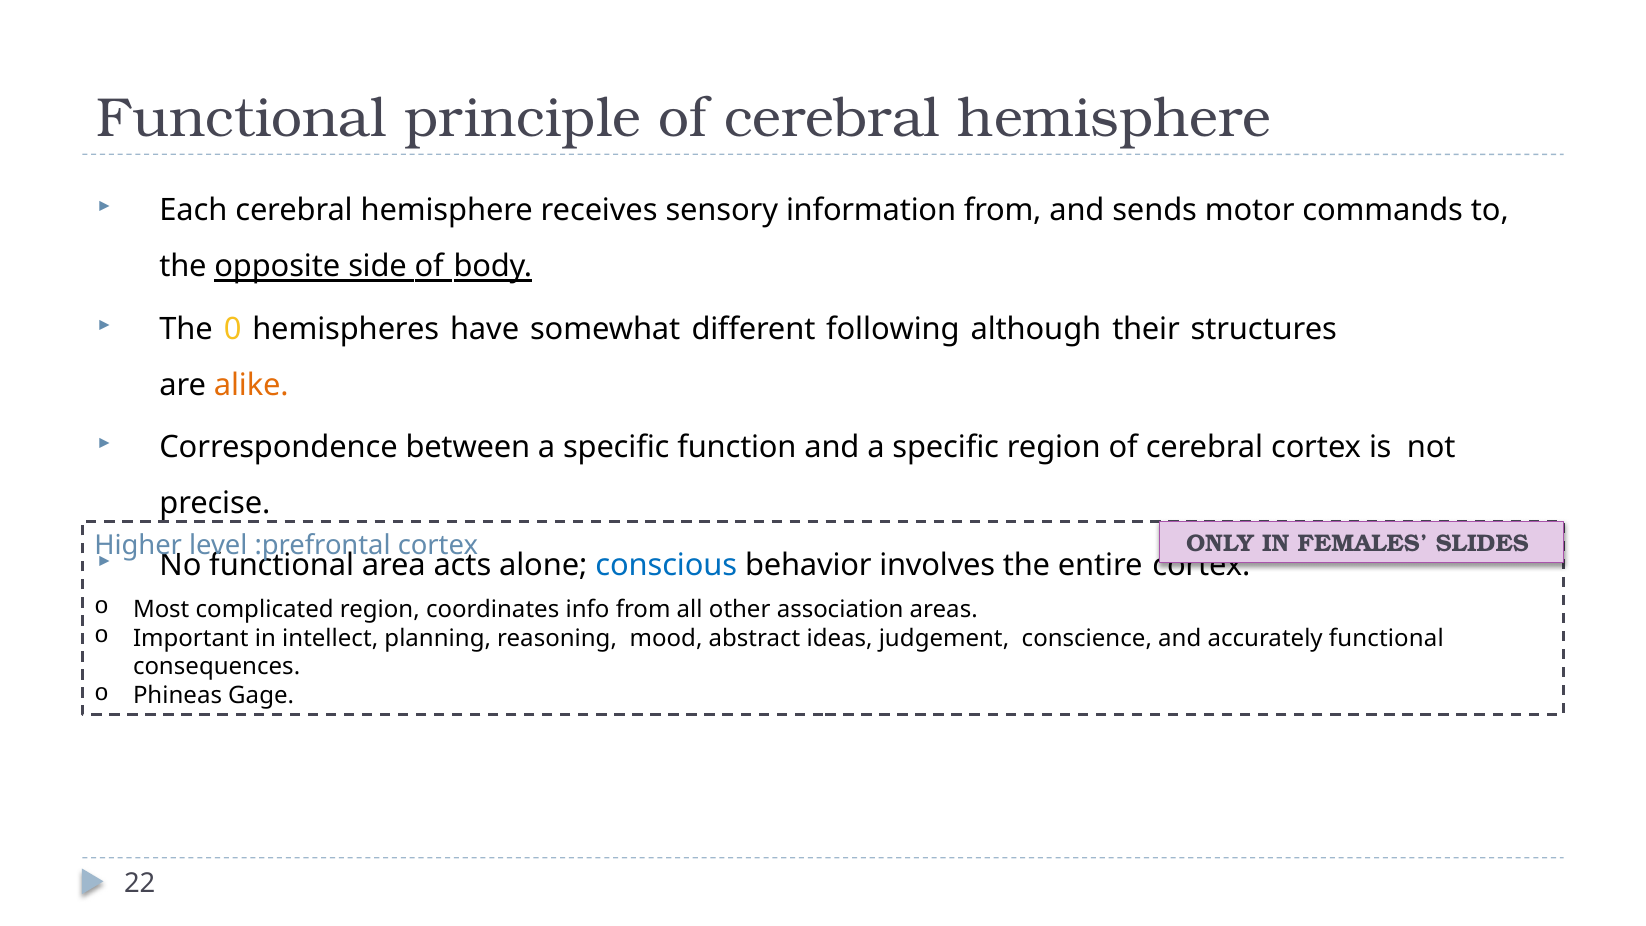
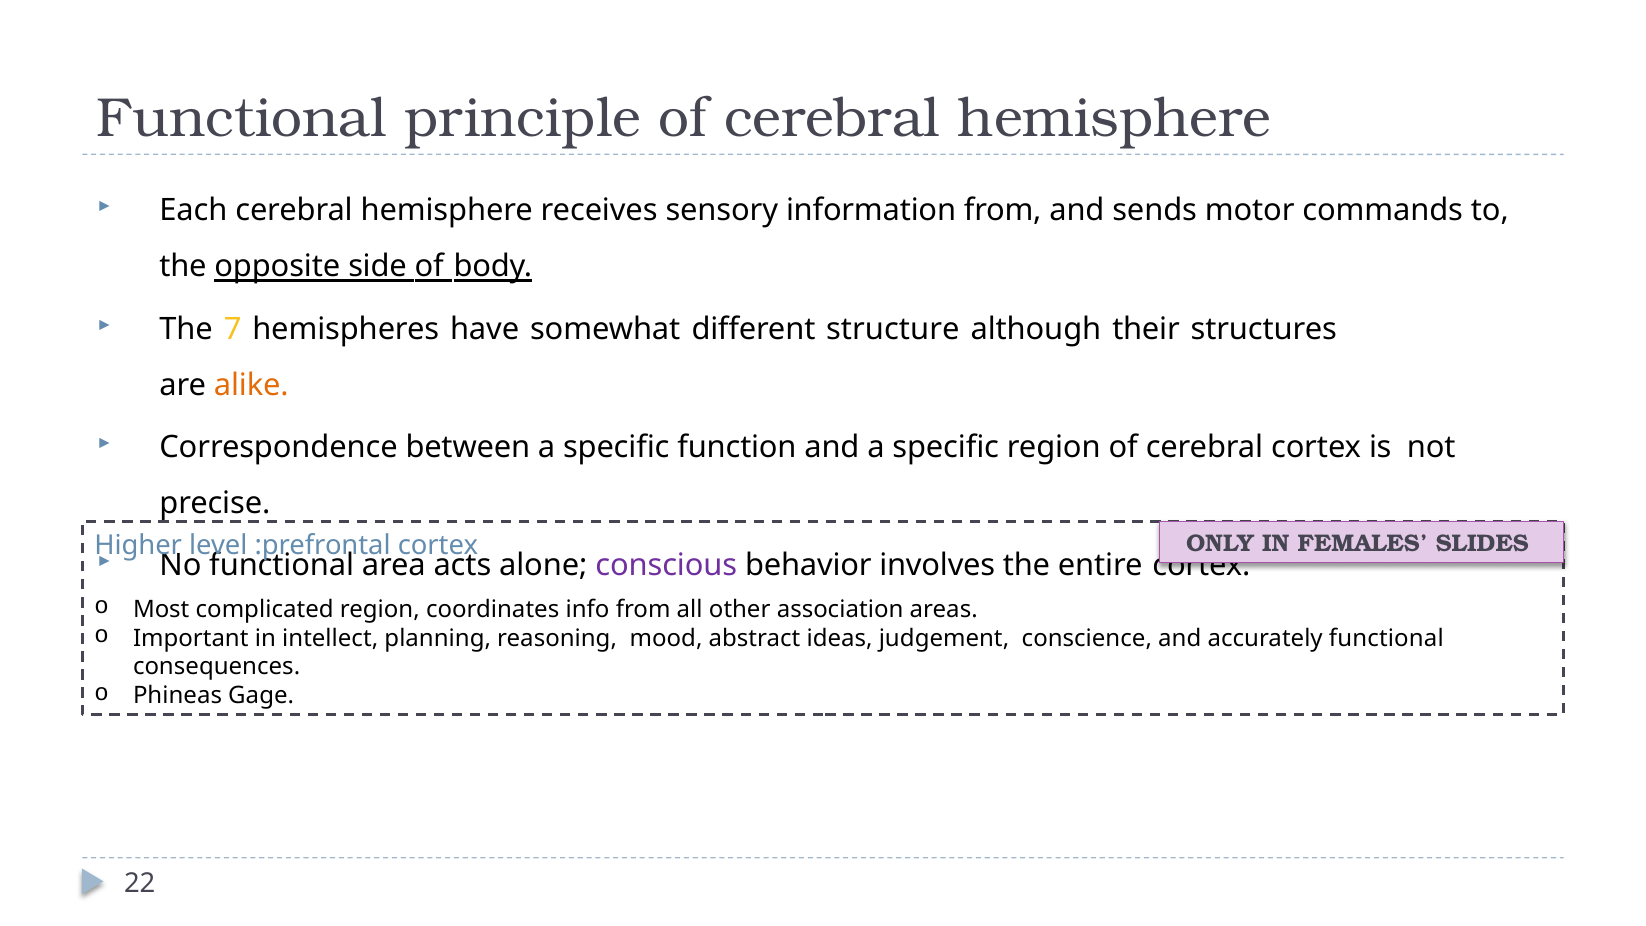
0: 0 -> 7
following: following -> structure
conscious colour: blue -> purple
